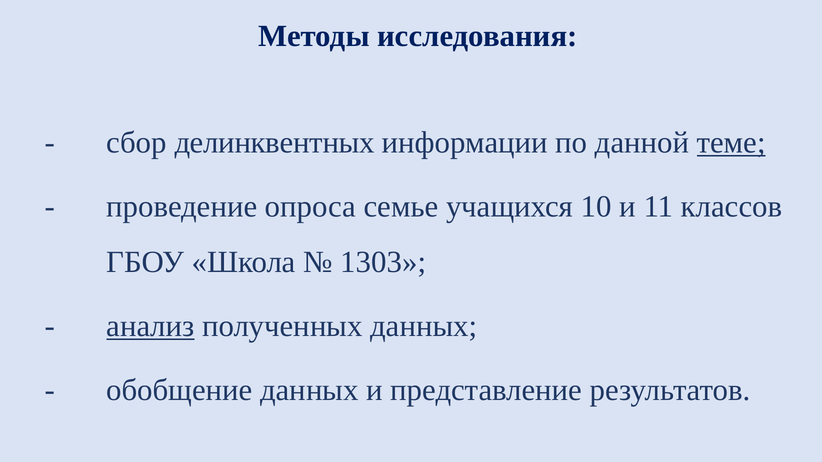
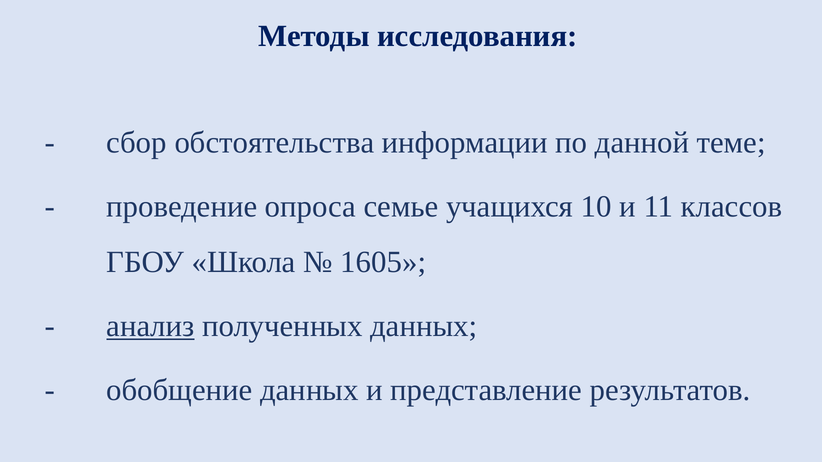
делинквентных: делинквентных -> обстоятельства
теме underline: present -> none
1303: 1303 -> 1605
